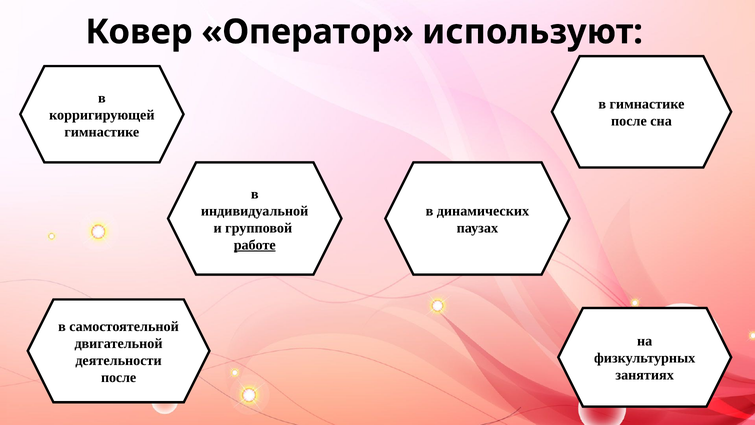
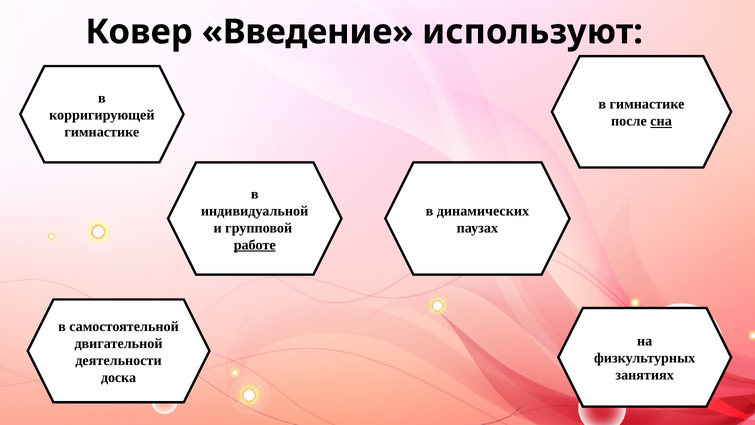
Оператор: Оператор -> Введение
сна underline: none -> present
после at (119, 377): после -> доска
